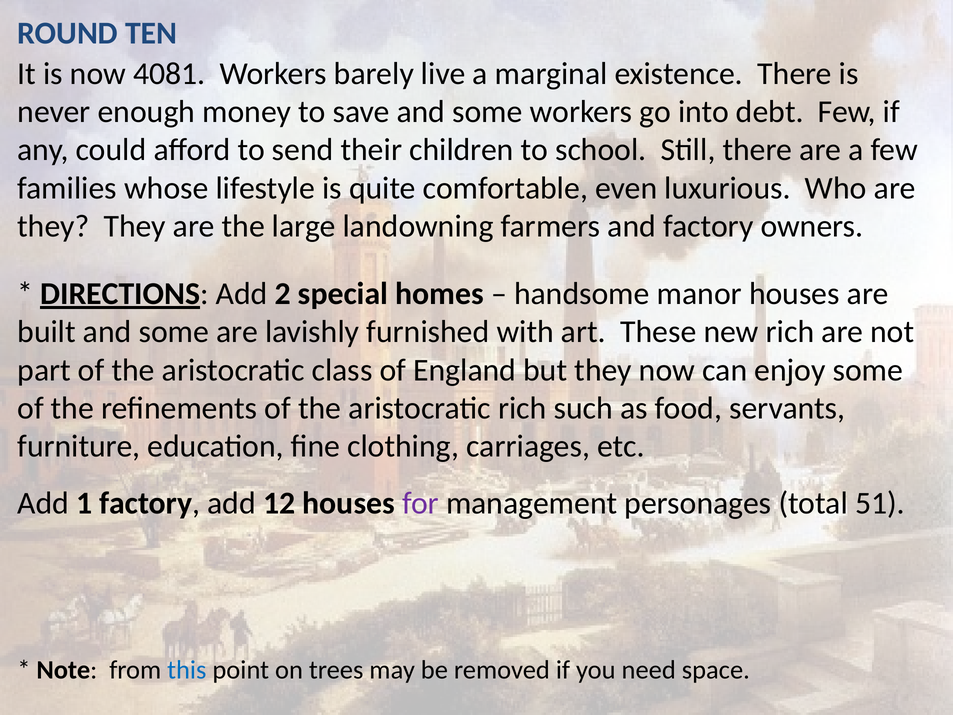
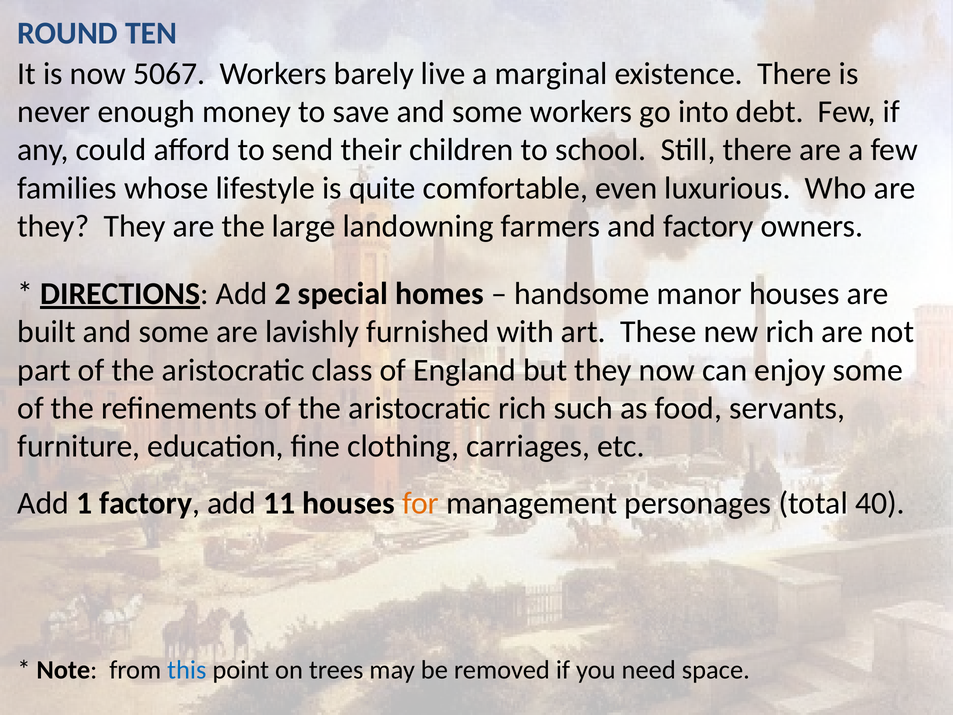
4081: 4081 -> 5067
12: 12 -> 11
for colour: purple -> orange
51: 51 -> 40
